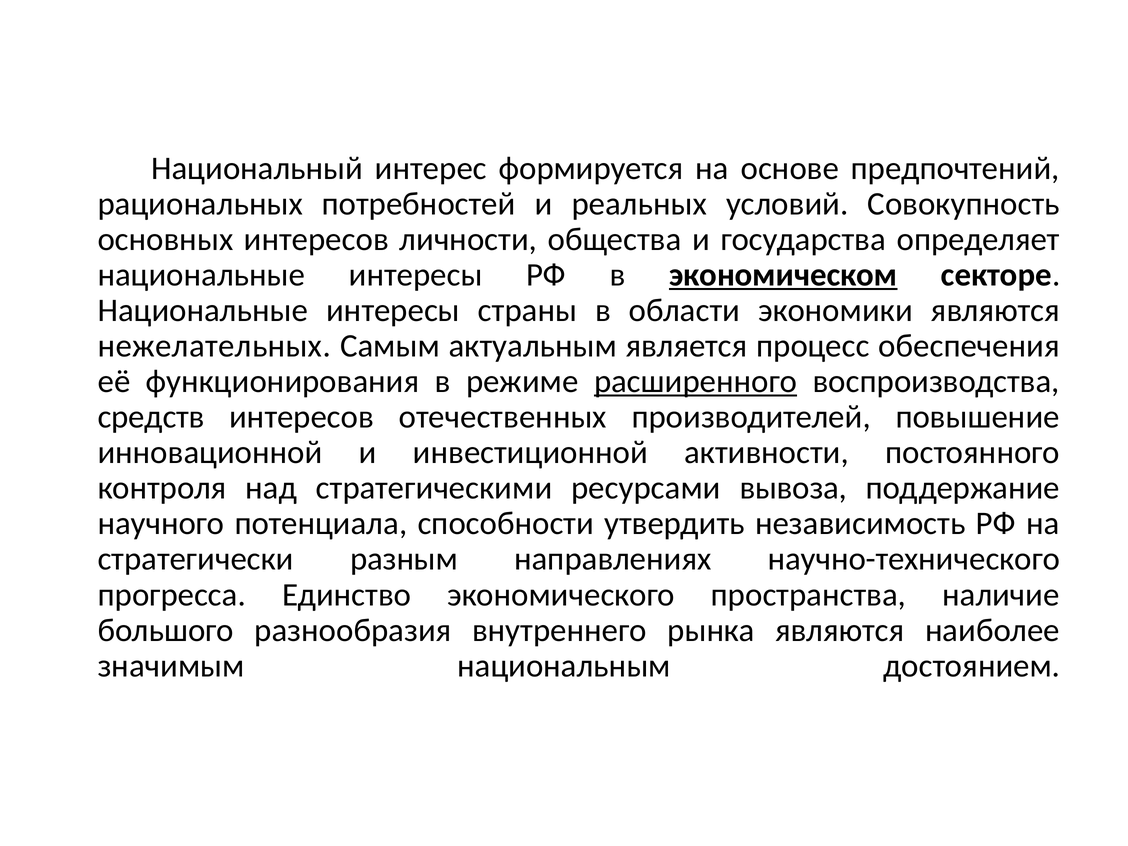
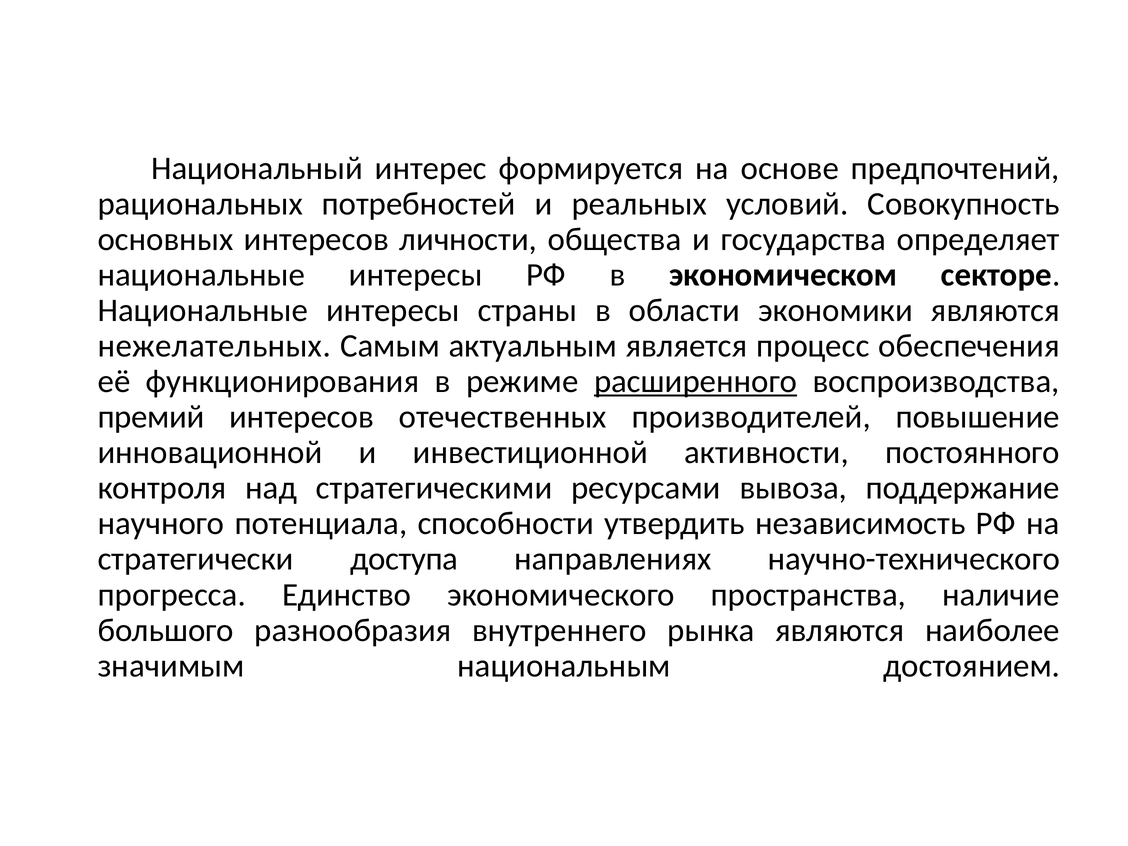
экономическом underline: present -> none
средств: средств -> премий
разным: разным -> доступа
